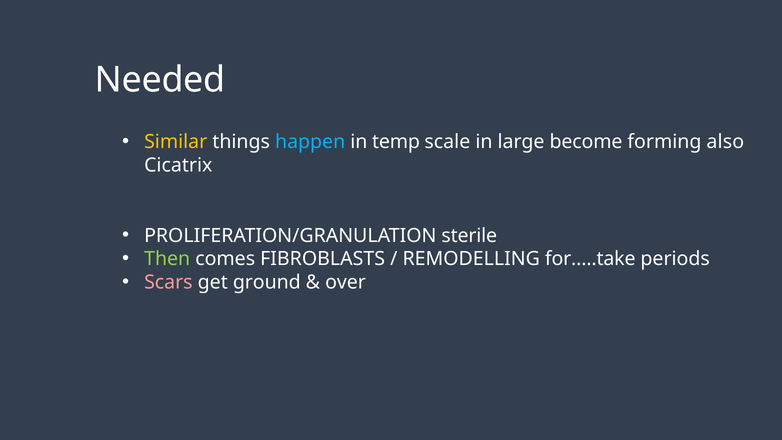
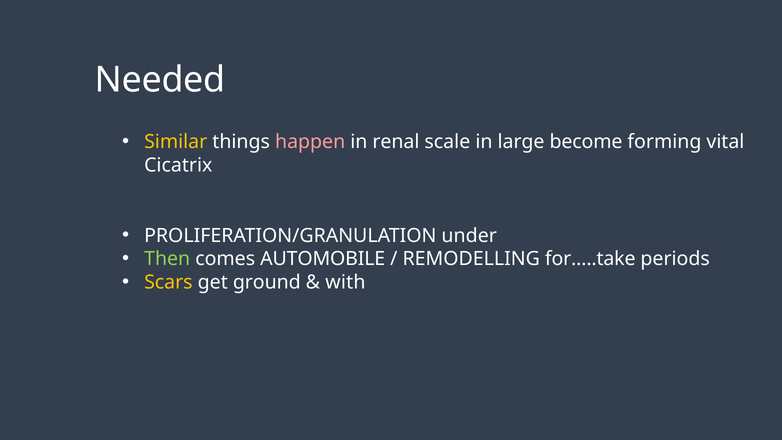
happen colour: light blue -> pink
temp: temp -> renal
also: also -> vital
sterile: sterile -> under
FIBROBLASTS: FIBROBLASTS -> AUTOMOBILE
Scars colour: pink -> yellow
over: over -> with
